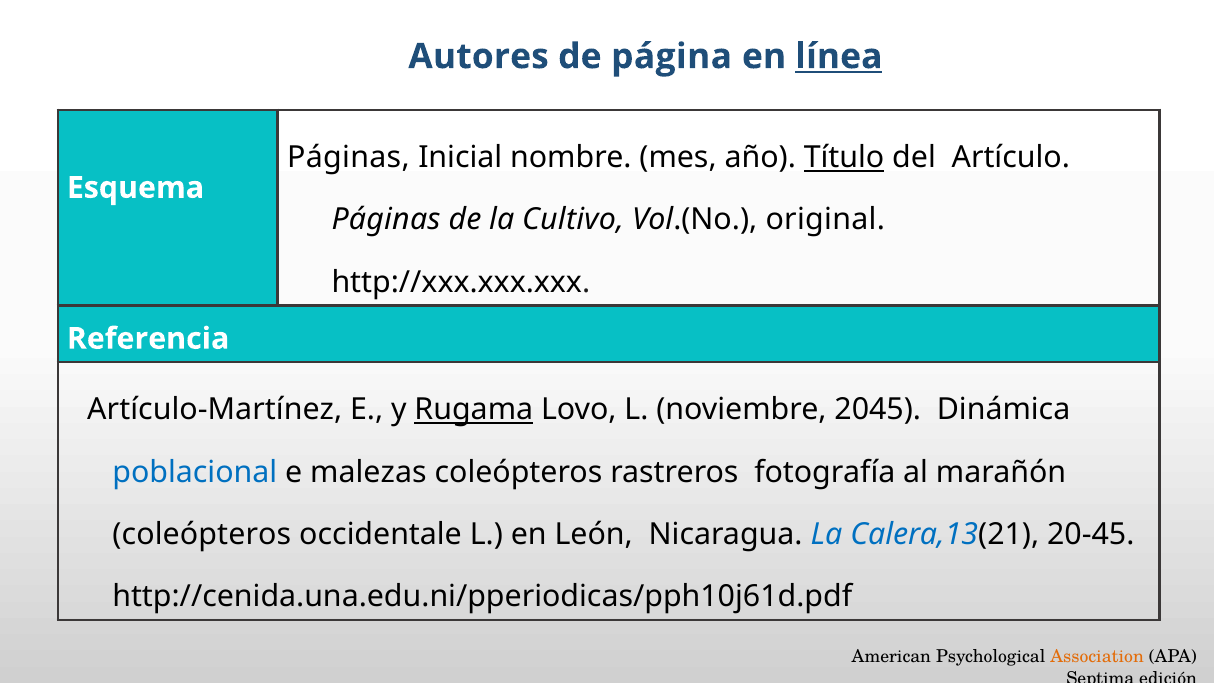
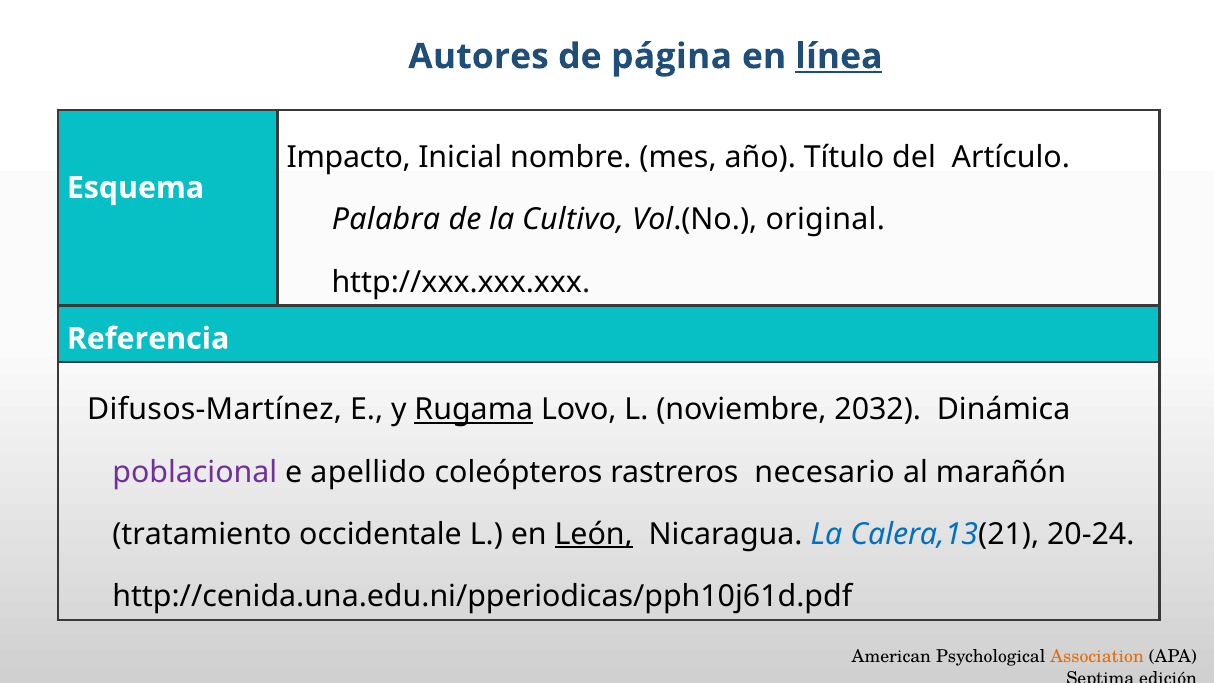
Páginas at (348, 158): Páginas -> Impacto
Título underline: present -> none
Páginas at (386, 220): Páginas -> Palabra
Artículo-Martínez: Artículo-Martínez -> Difusos-Martínez
2045: 2045 -> 2032
poblacional colour: blue -> purple
malezas: malezas -> apellido
fotografía: fotografía -> necesario
coleópteros at (202, 534): coleópteros -> tratamiento
León underline: none -> present
20-45: 20-45 -> 20-24
